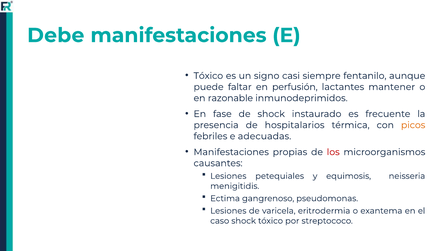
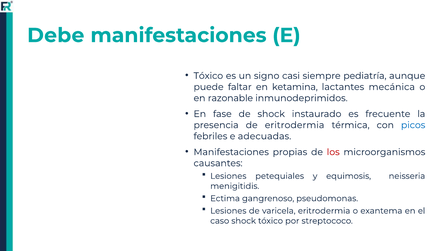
fentanilo: fentanilo -> pediatría
perfusión: perfusión -> ketamina
mantener: mantener -> mecánica
de hospitalarios: hospitalarios -> eritrodermia
picos colour: orange -> blue
